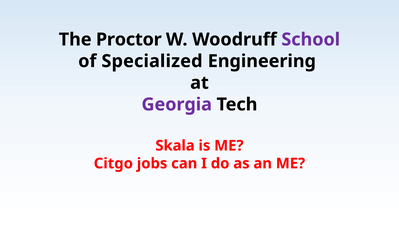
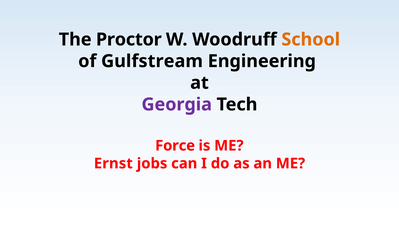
School colour: purple -> orange
Specialized: Specialized -> Gulfstream
Skala: Skala -> Force
Citgo: Citgo -> Ernst
